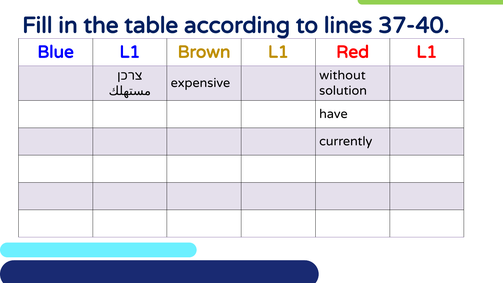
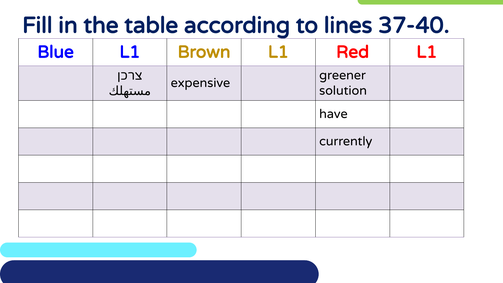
without: without -> greener
